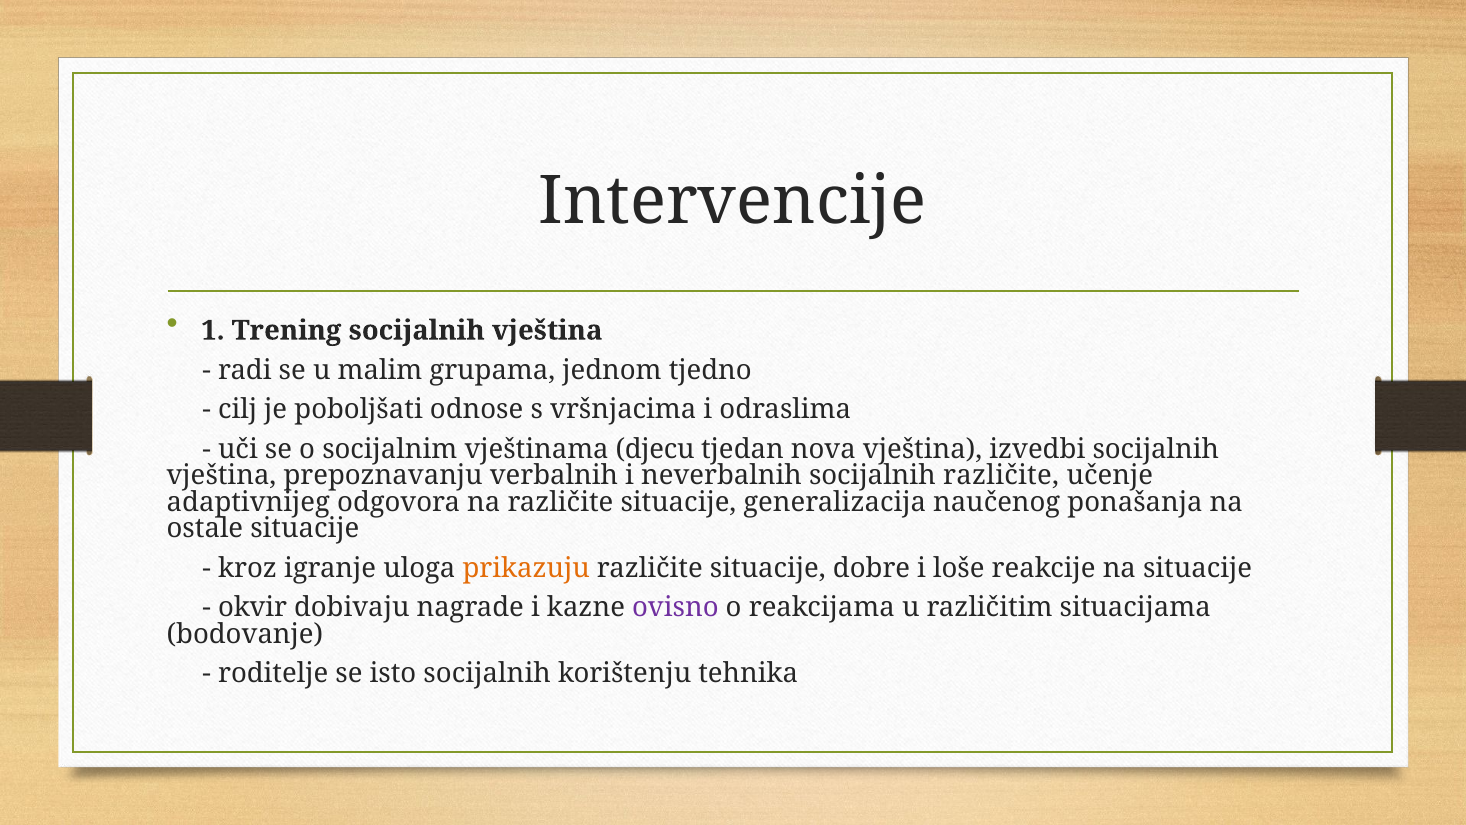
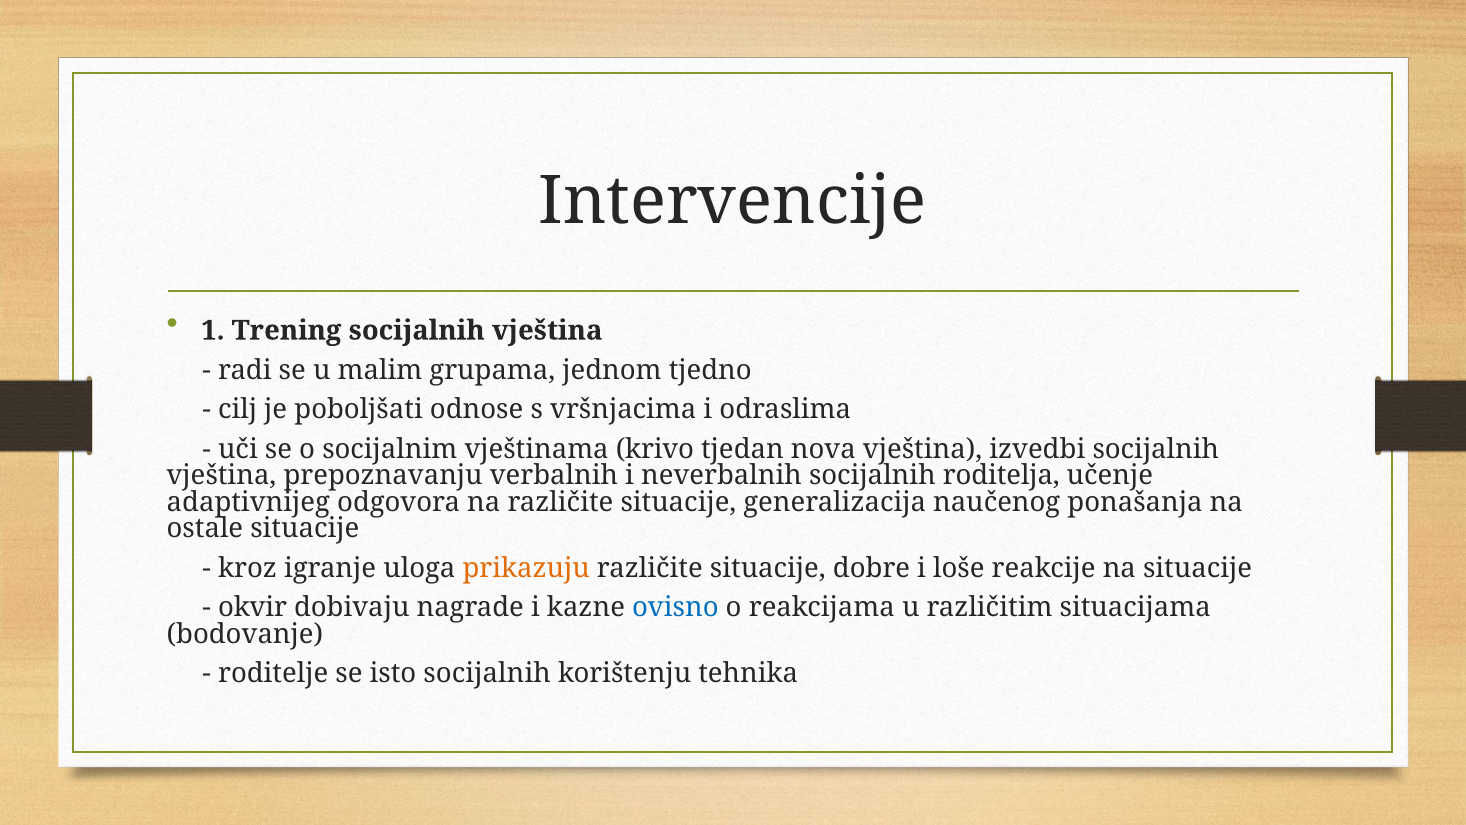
djecu: djecu -> krivo
socijalnih različite: različite -> roditelja
ovisno colour: purple -> blue
